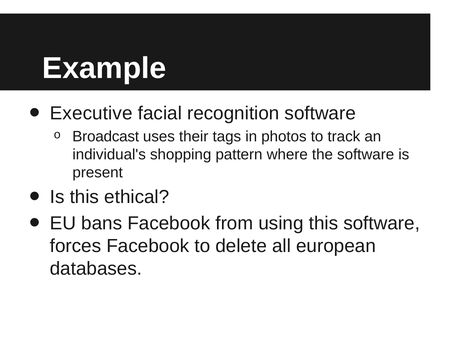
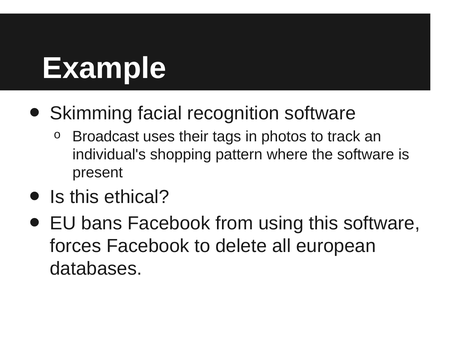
Executive: Executive -> Skimming
